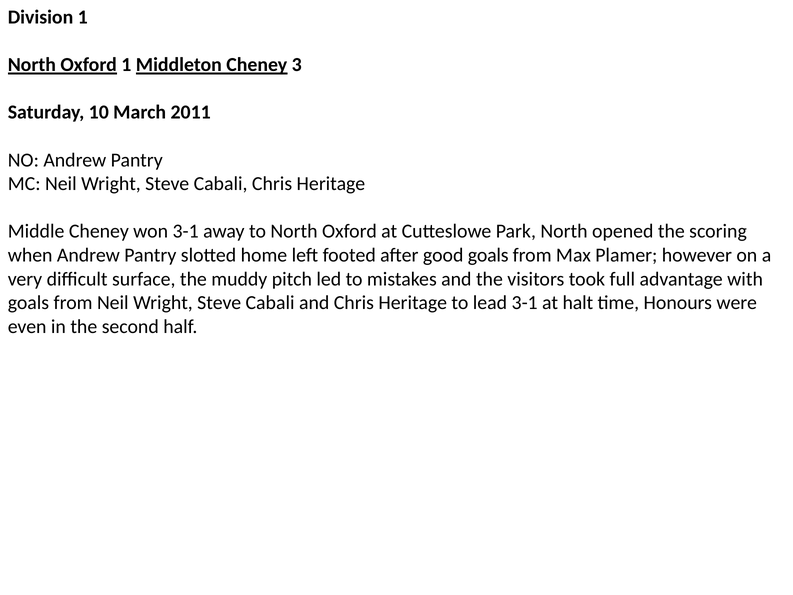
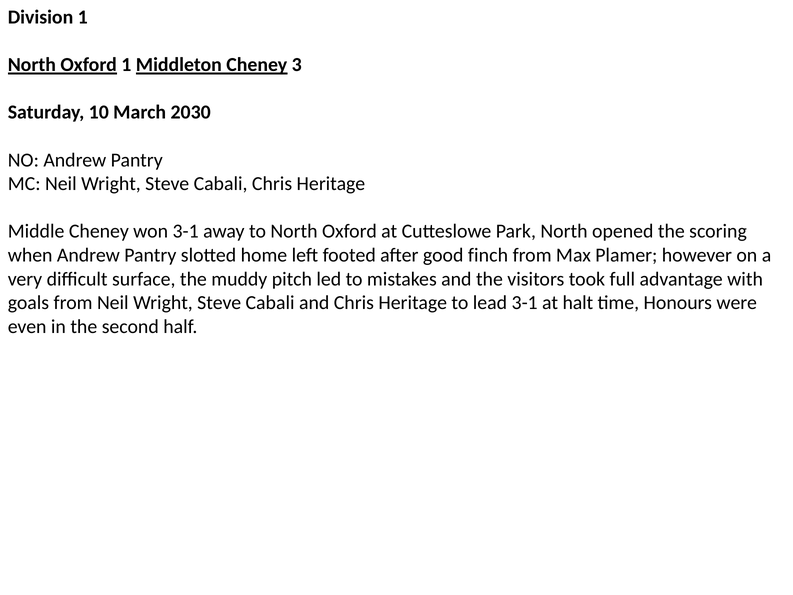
2011: 2011 -> 2030
good goals: goals -> finch
